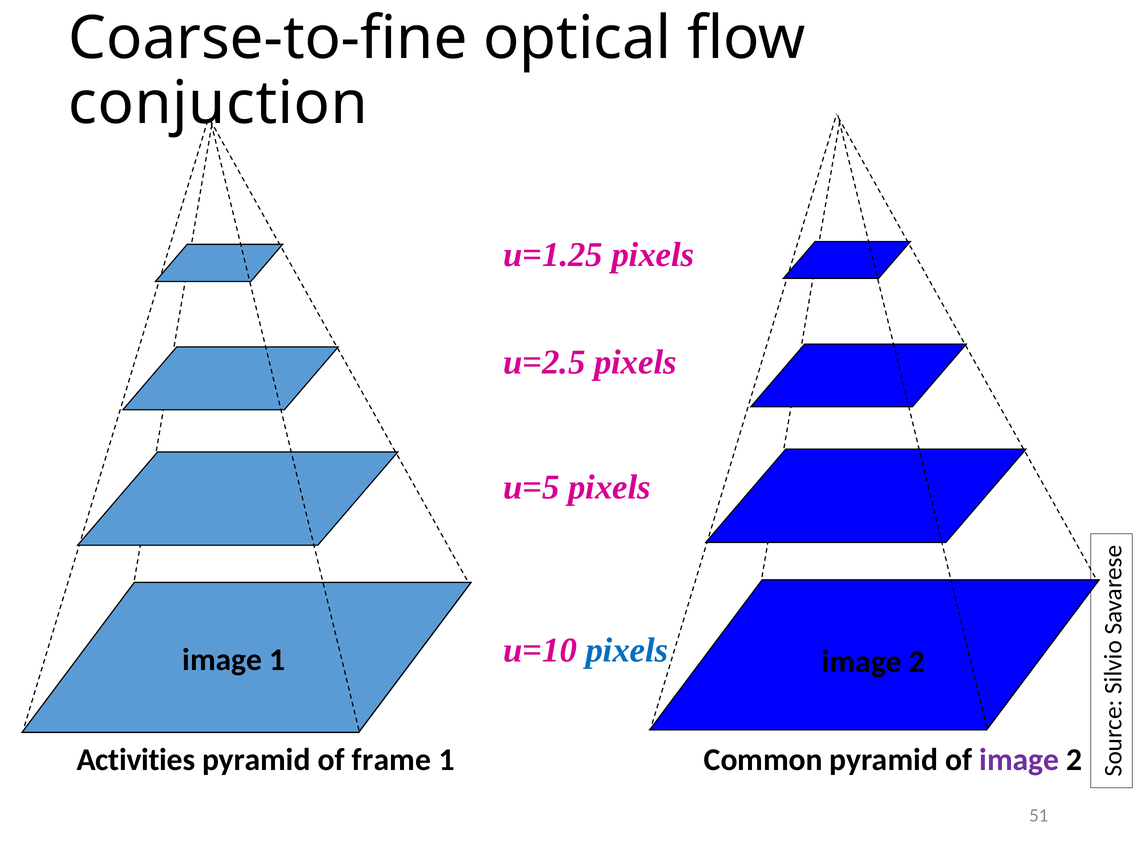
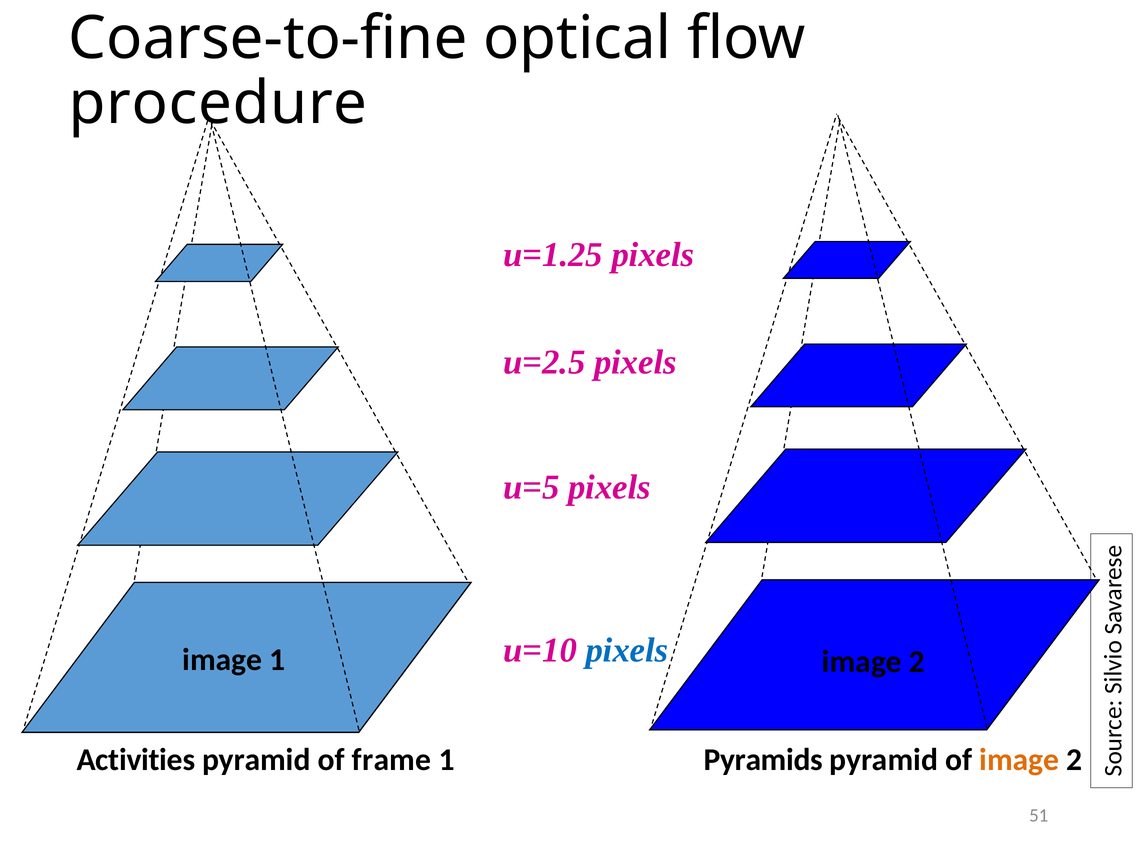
conjuction: conjuction -> procedure
Common: Common -> Pyramids
image at (1019, 759) colour: purple -> orange
